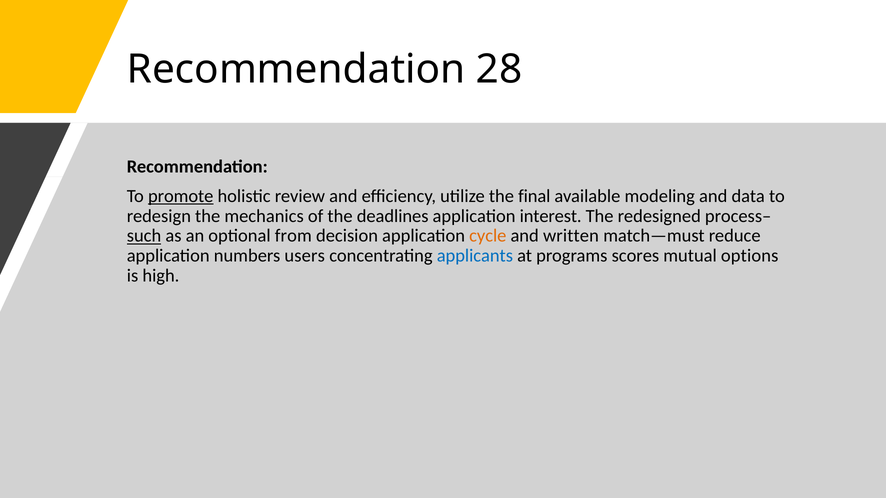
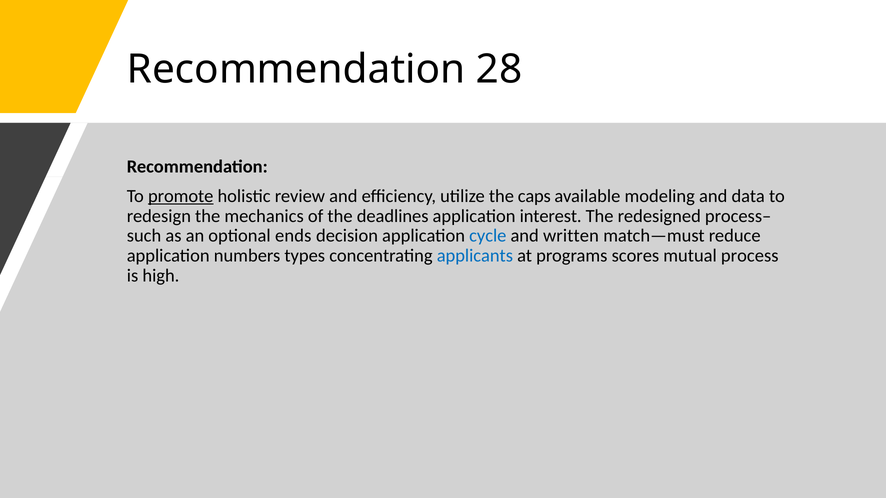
final: final -> caps
such underline: present -> none
from: from -> ends
cycle colour: orange -> blue
users: users -> types
options: options -> process
